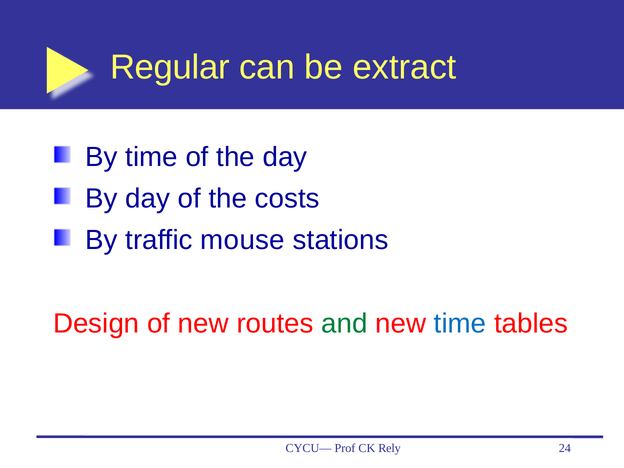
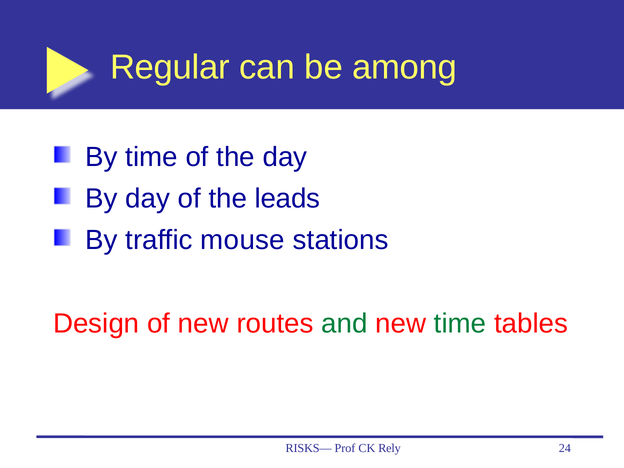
extract: extract -> among
costs: costs -> leads
time at (460, 323) colour: blue -> green
CYCU—: CYCU— -> RISKS—
